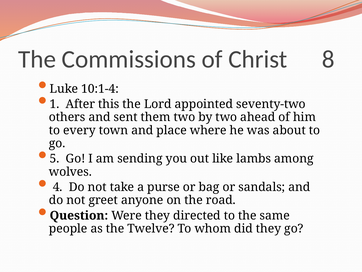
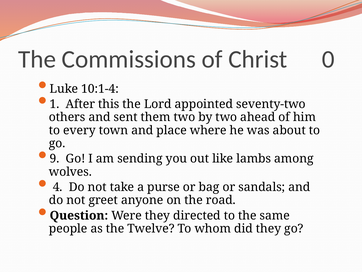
8: 8 -> 0
5: 5 -> 9
